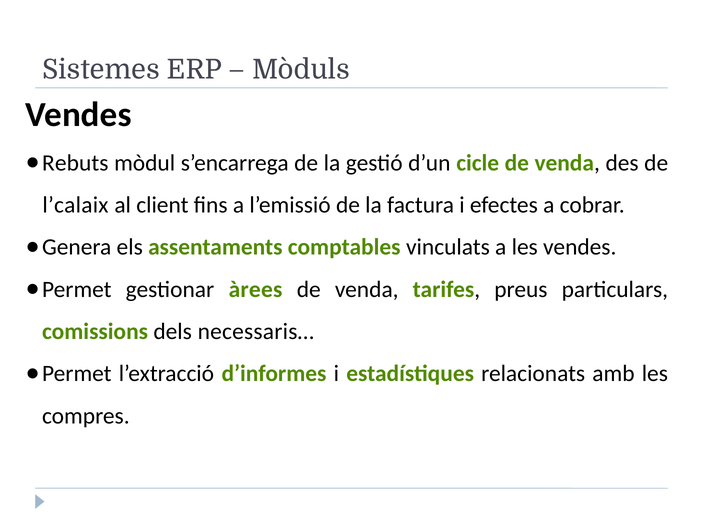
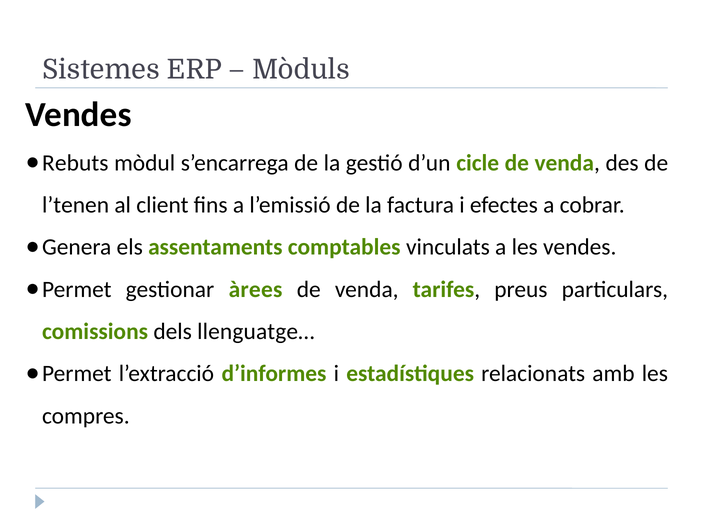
l’calaix: l’calaix -> l’tenen
necessaris…: necessaris… -> llenguatge…
